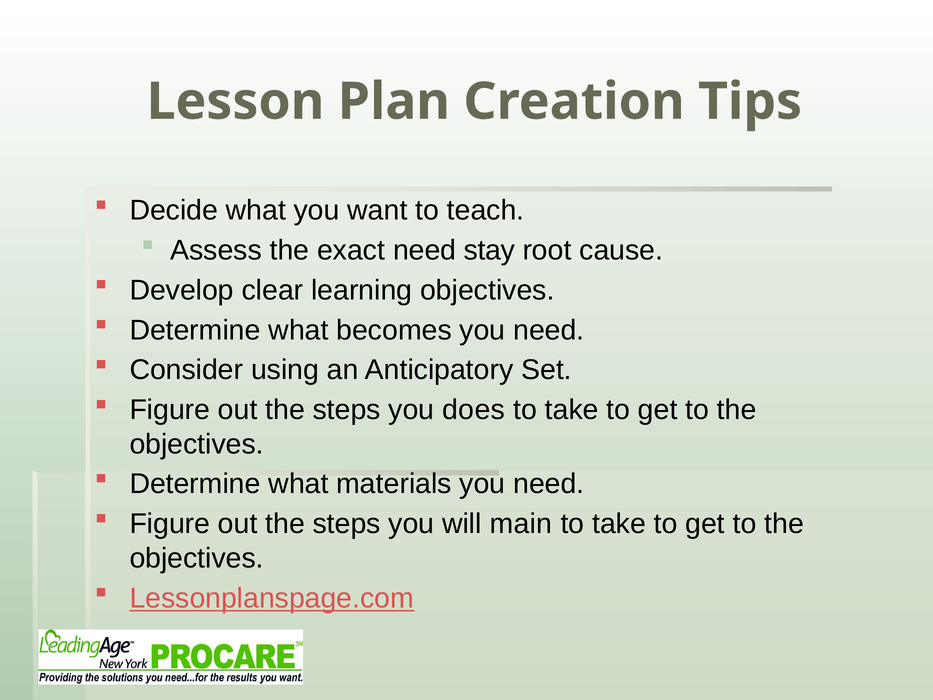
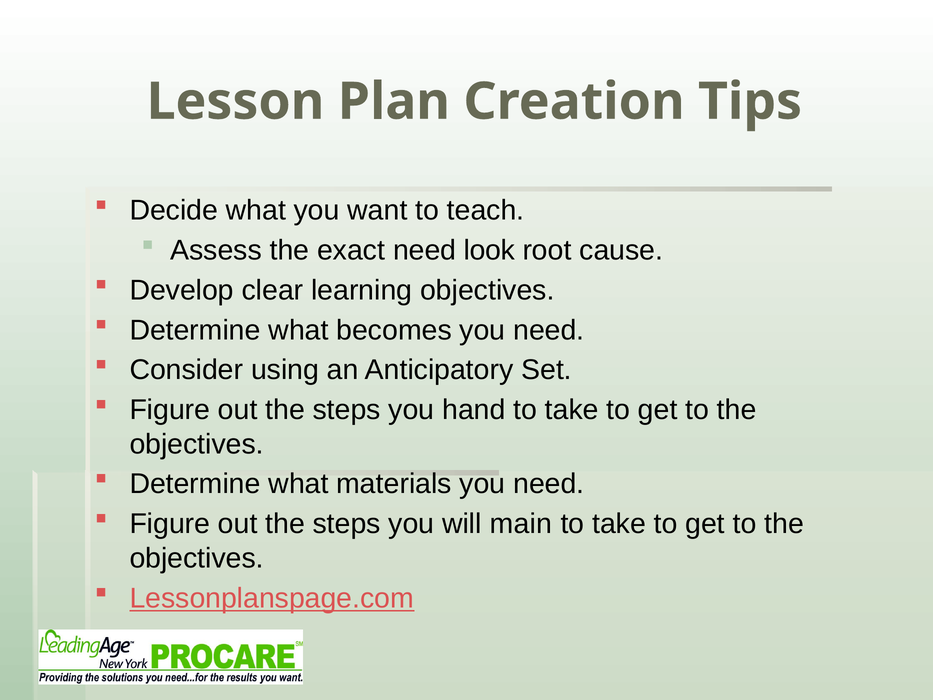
stay: stay -> look
does: does -> hand
